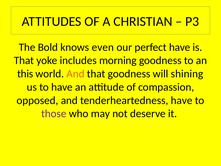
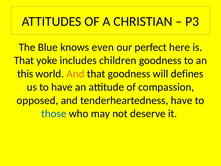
Bold: Bold -> Blue
perfect have: have -> here
morning: morning -> children
shining: shining -> defines
those colour: purple -> blue
